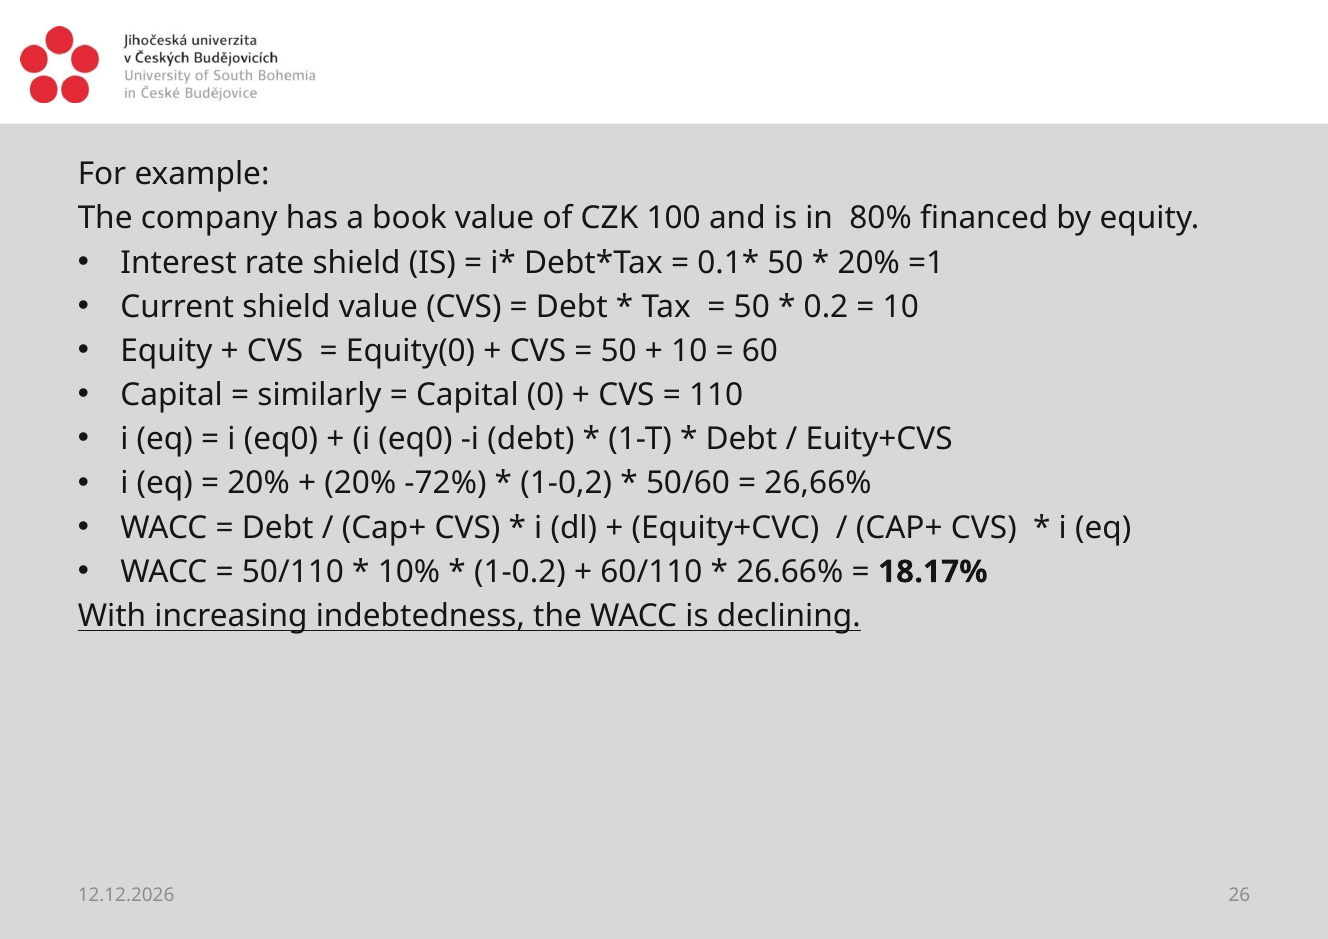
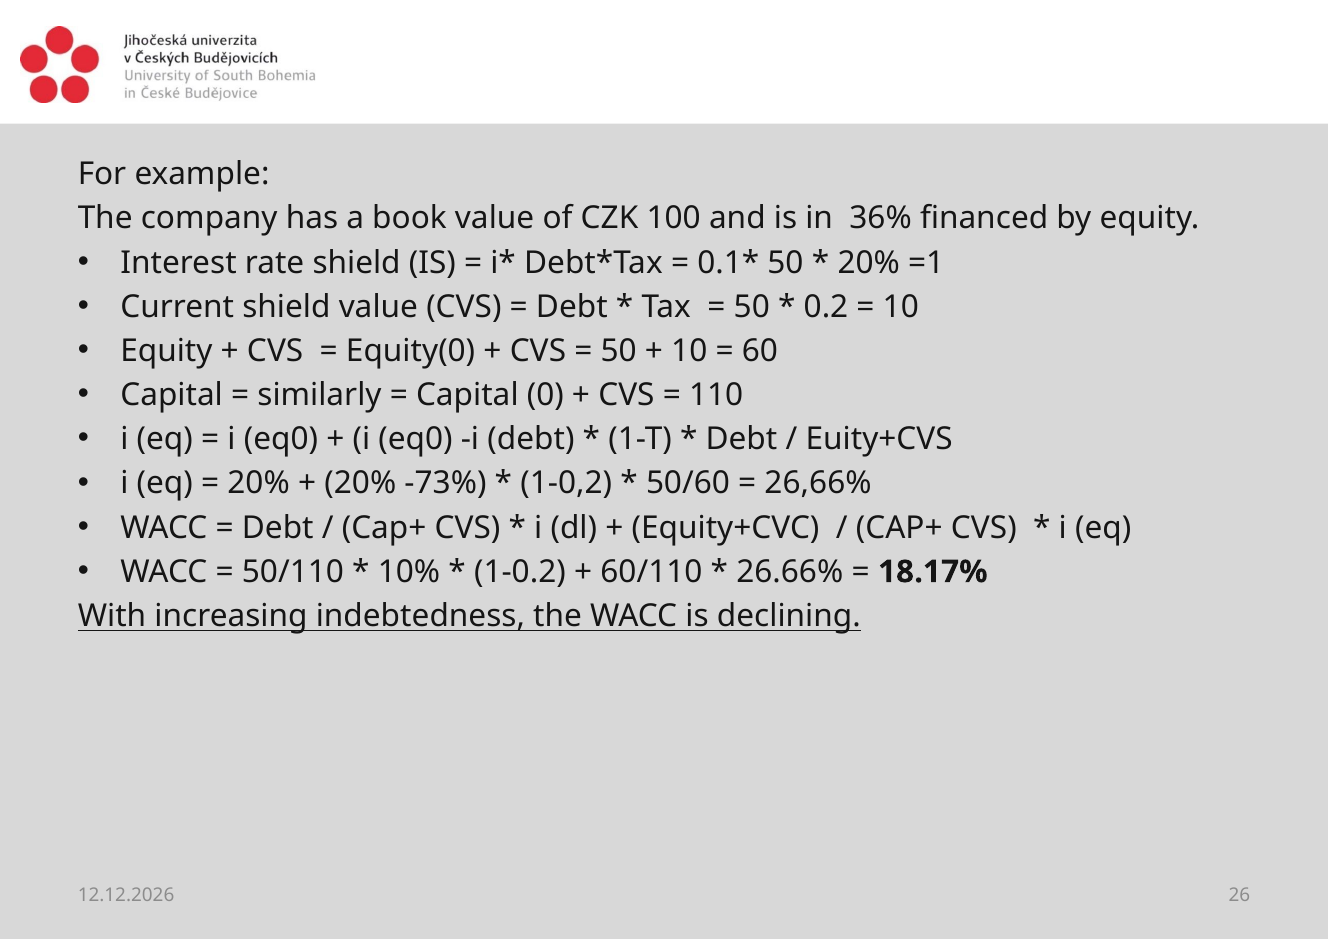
80%: 80% -> 36%
-72%: -72% -> -73%
